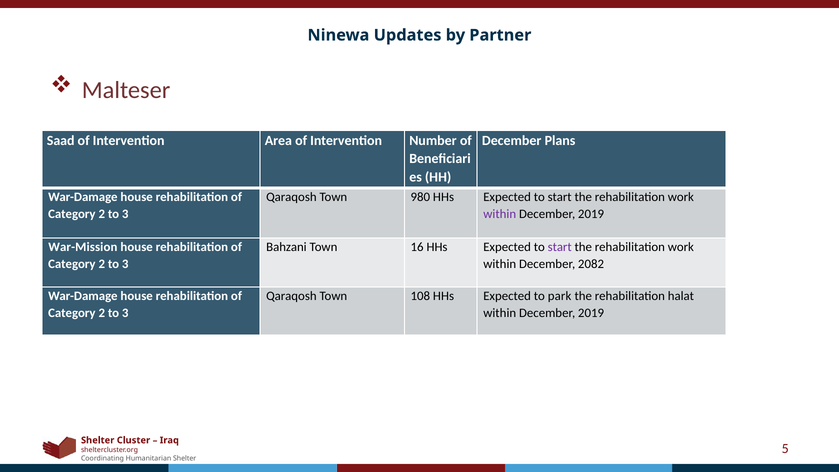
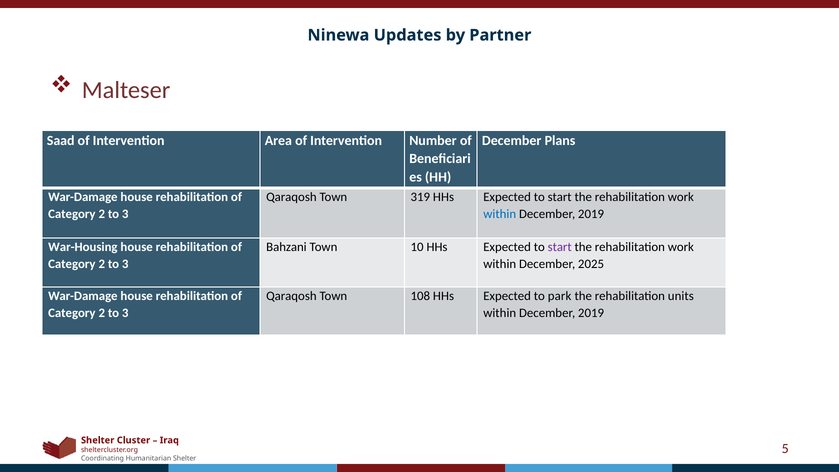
980: 980 -> 319
within at (500, 214) colour: purple -> blue
War-Mission: War-Mission -> War-Housing
16: 16 -> 10
2082: 2082 -> 2025
halat: halat -> units
